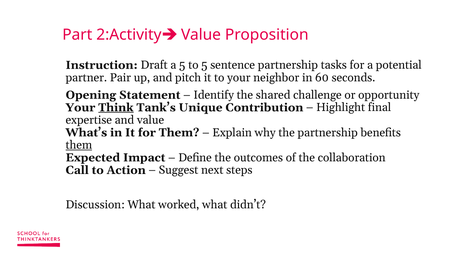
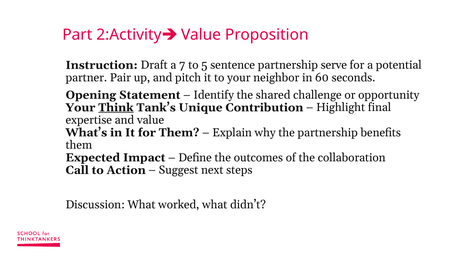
a 5: 5 -> 7
tasks: tasks -> serve
them at (79, 145) underline: present -> none
